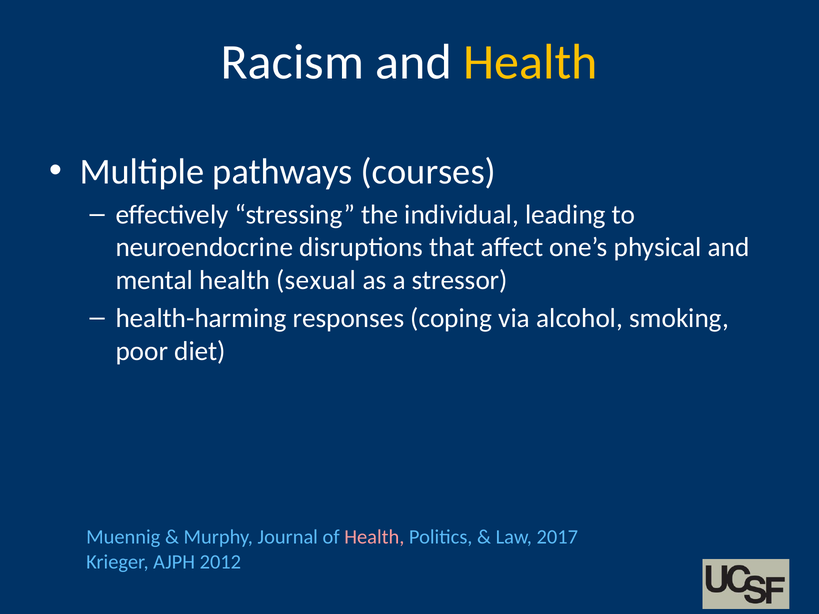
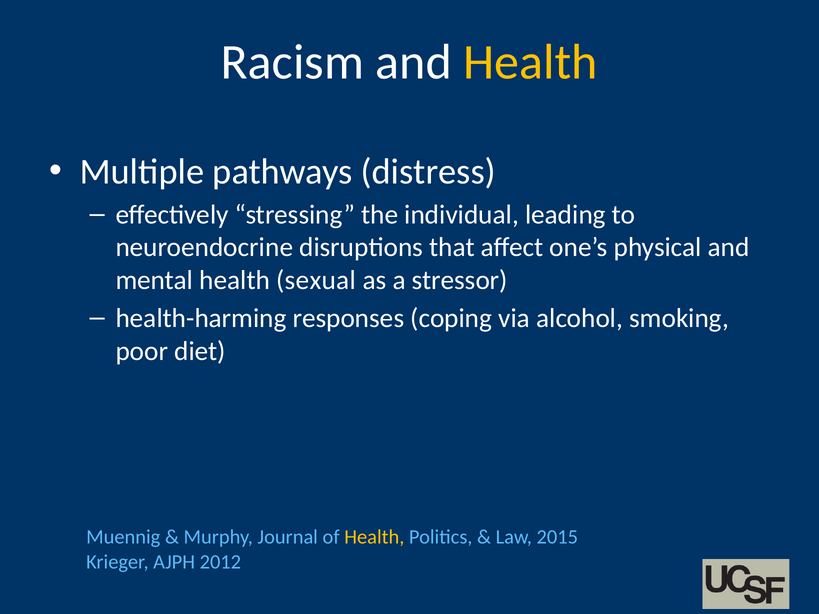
courses: courses -> distress
Health at (374, 537) colour: pink -> yellow
2017: 2017 -> 2015
